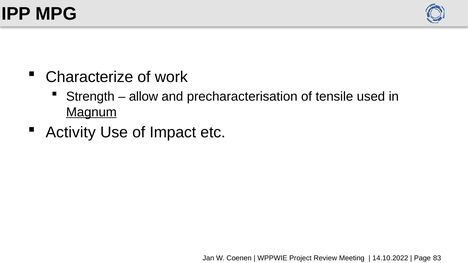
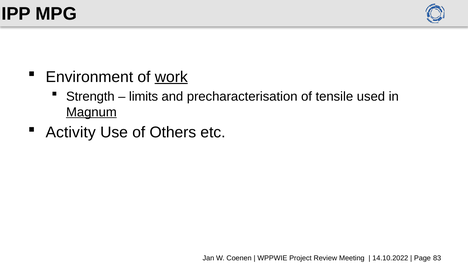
Characterize: Characterize -> Environment
work underline: none -> present
allow: allow -> limits
Impact: Impact -> Others
